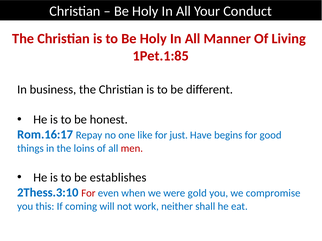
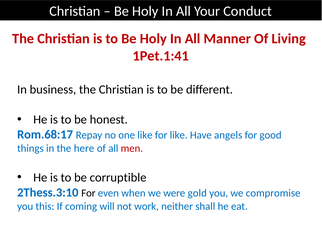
1Pet.1:85: 1Pet.1:85 -> 1Pet.1:41
Rom.16:17: Rom.16:17 -> Rom.68:17
for just: just -> like
begins: begins -> angels
loins: loins -> here
establishes: establishes -> corruptible
For at (88, 193) colour: red -> black
